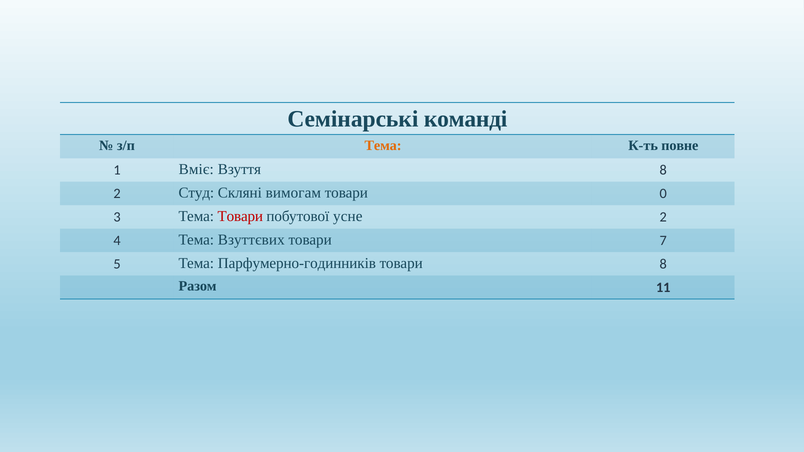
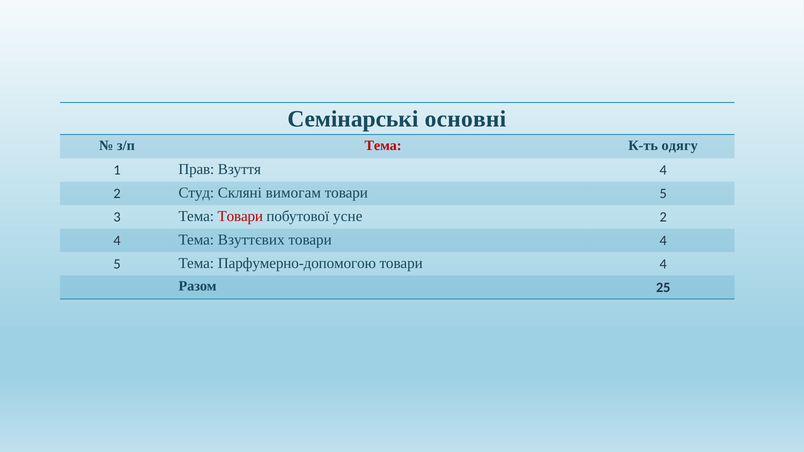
команді: команді -> основні
Тема at (383, 146) colour: orange -> red
повне: повне -> одягу
Вміє: Вміє -> Прав
Взуття 8: 8 -> 4
товари 0: 0 -> 5
7 at (663, 241): 7 -> 4
Парфумерно-годинників: Парфумерно-годинників -> Парфумерно-допомогою
8 at (663, 264): 8 -> 4
11: 11 -> 25
